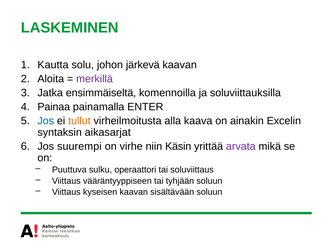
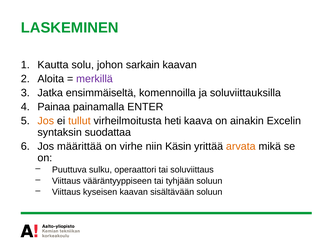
järkevä: järkevä -> sarkain
Jos at (46, 121) colour: blue -> orange
alla: alla -> heti
aikasarjat: aikasarjat -> suodattaa
suurempi: suurempi -> määrittää
arvata colour: purple -> orange
